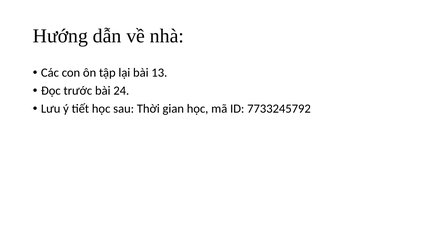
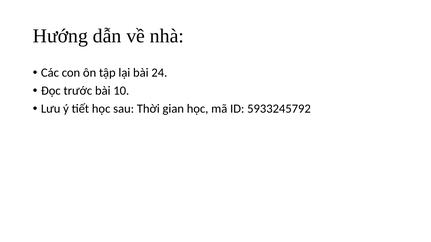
13: 13 -> 24
24: 24 -> 10
7733245792: 7733245792 -> 5933245792
